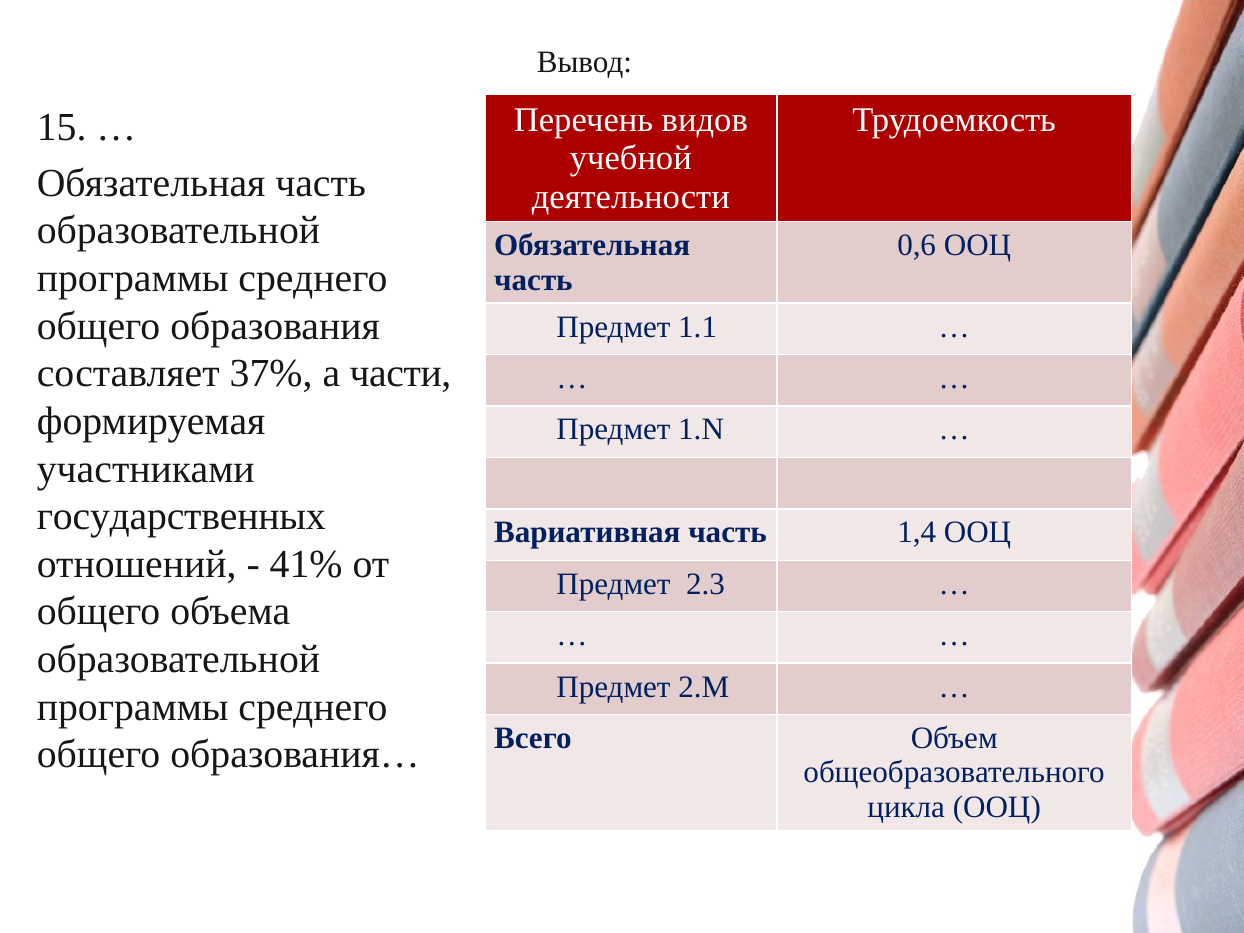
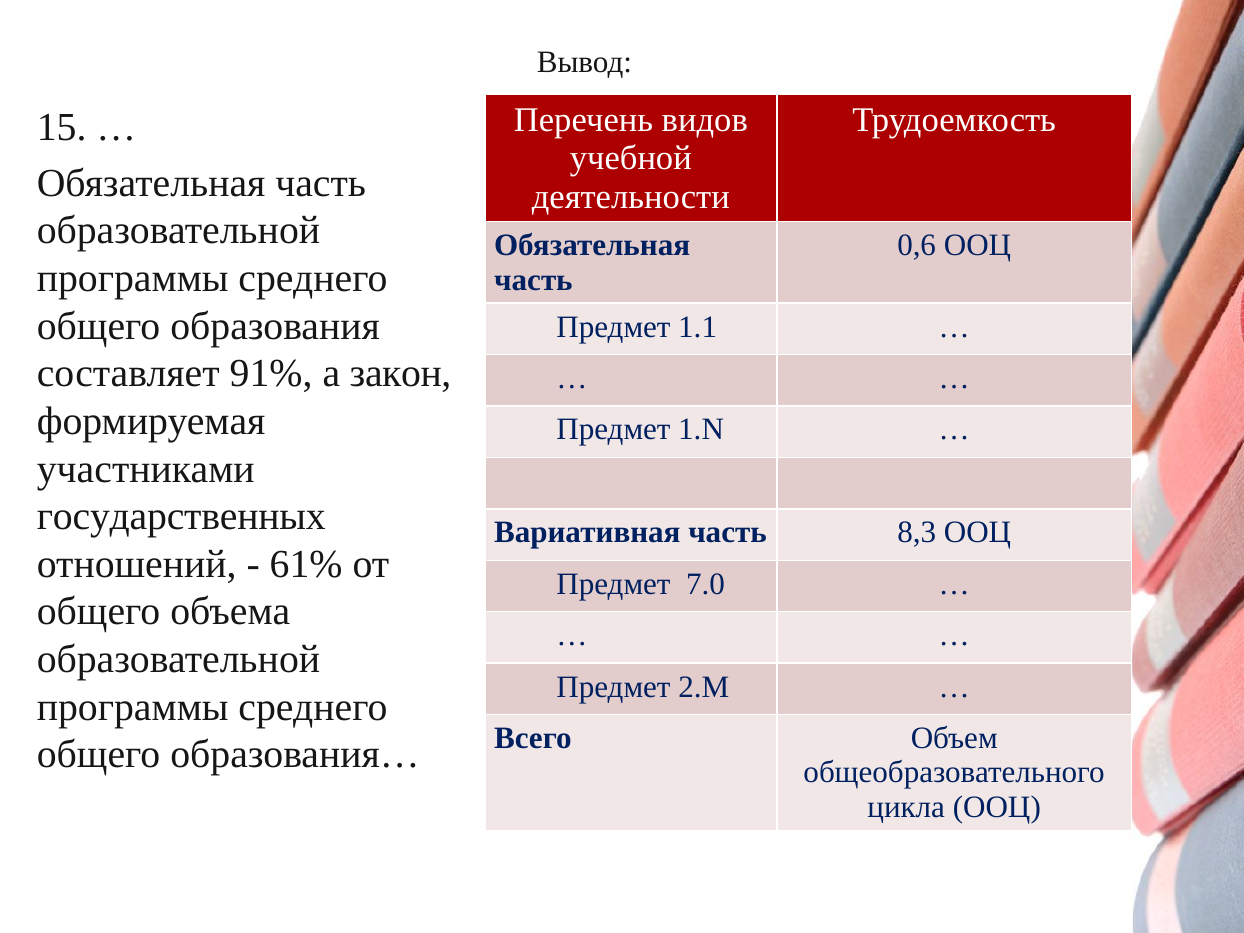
37%: 37% -> 91%
части: части -> закон
1,4: 1,4 -> 8,3
41%: 41% -> 61%
2.3: 2.3 -> 7.0
